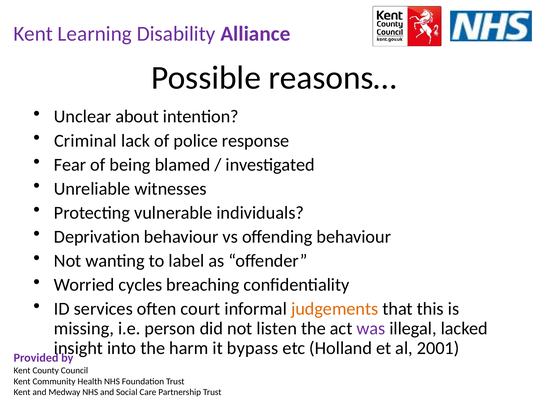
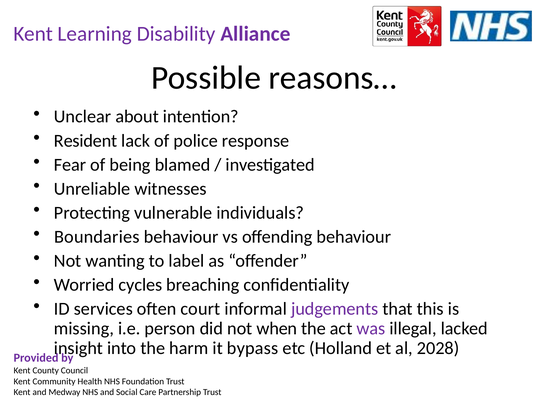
Criminal: Criminal -> Resident
Deprivation: Deprivation -> Boundaries
judgements colour: orange -> purple
listen: listen -> when
2001: 2001 -> 2028
